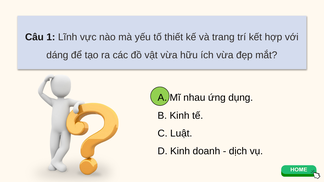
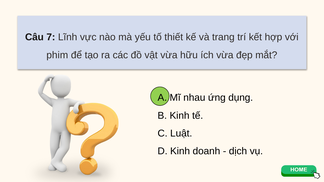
1: 1 -> 7
dáng: dáng -> phim
